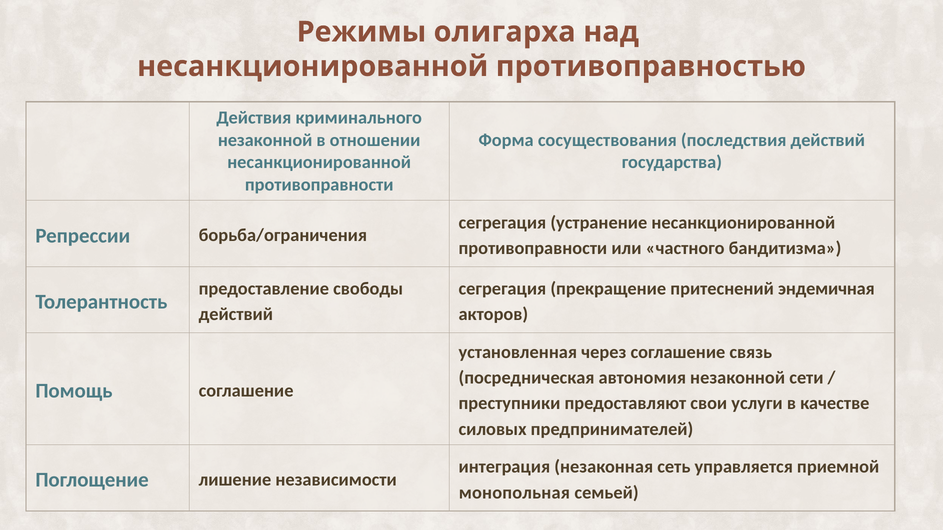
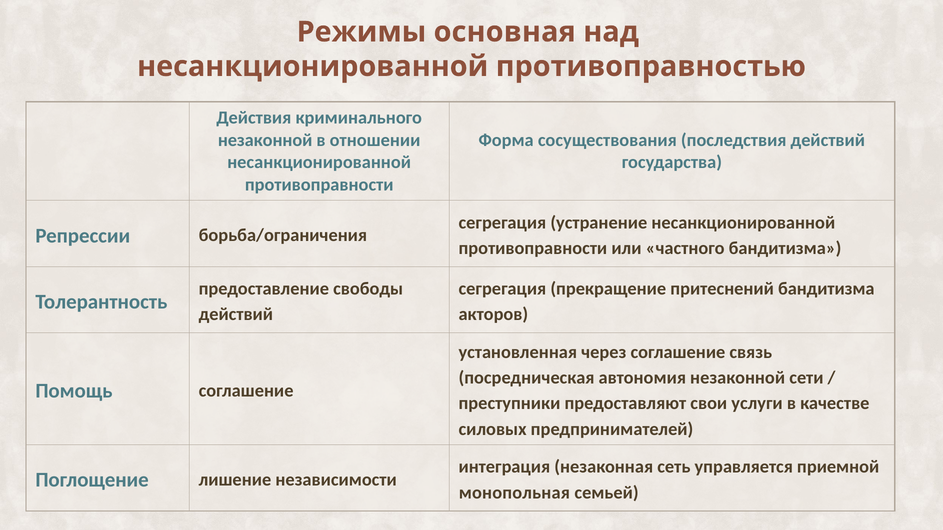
олигарха: олигарха -> основная
притеснений эндемичная: эндемичная -> бандитизма
